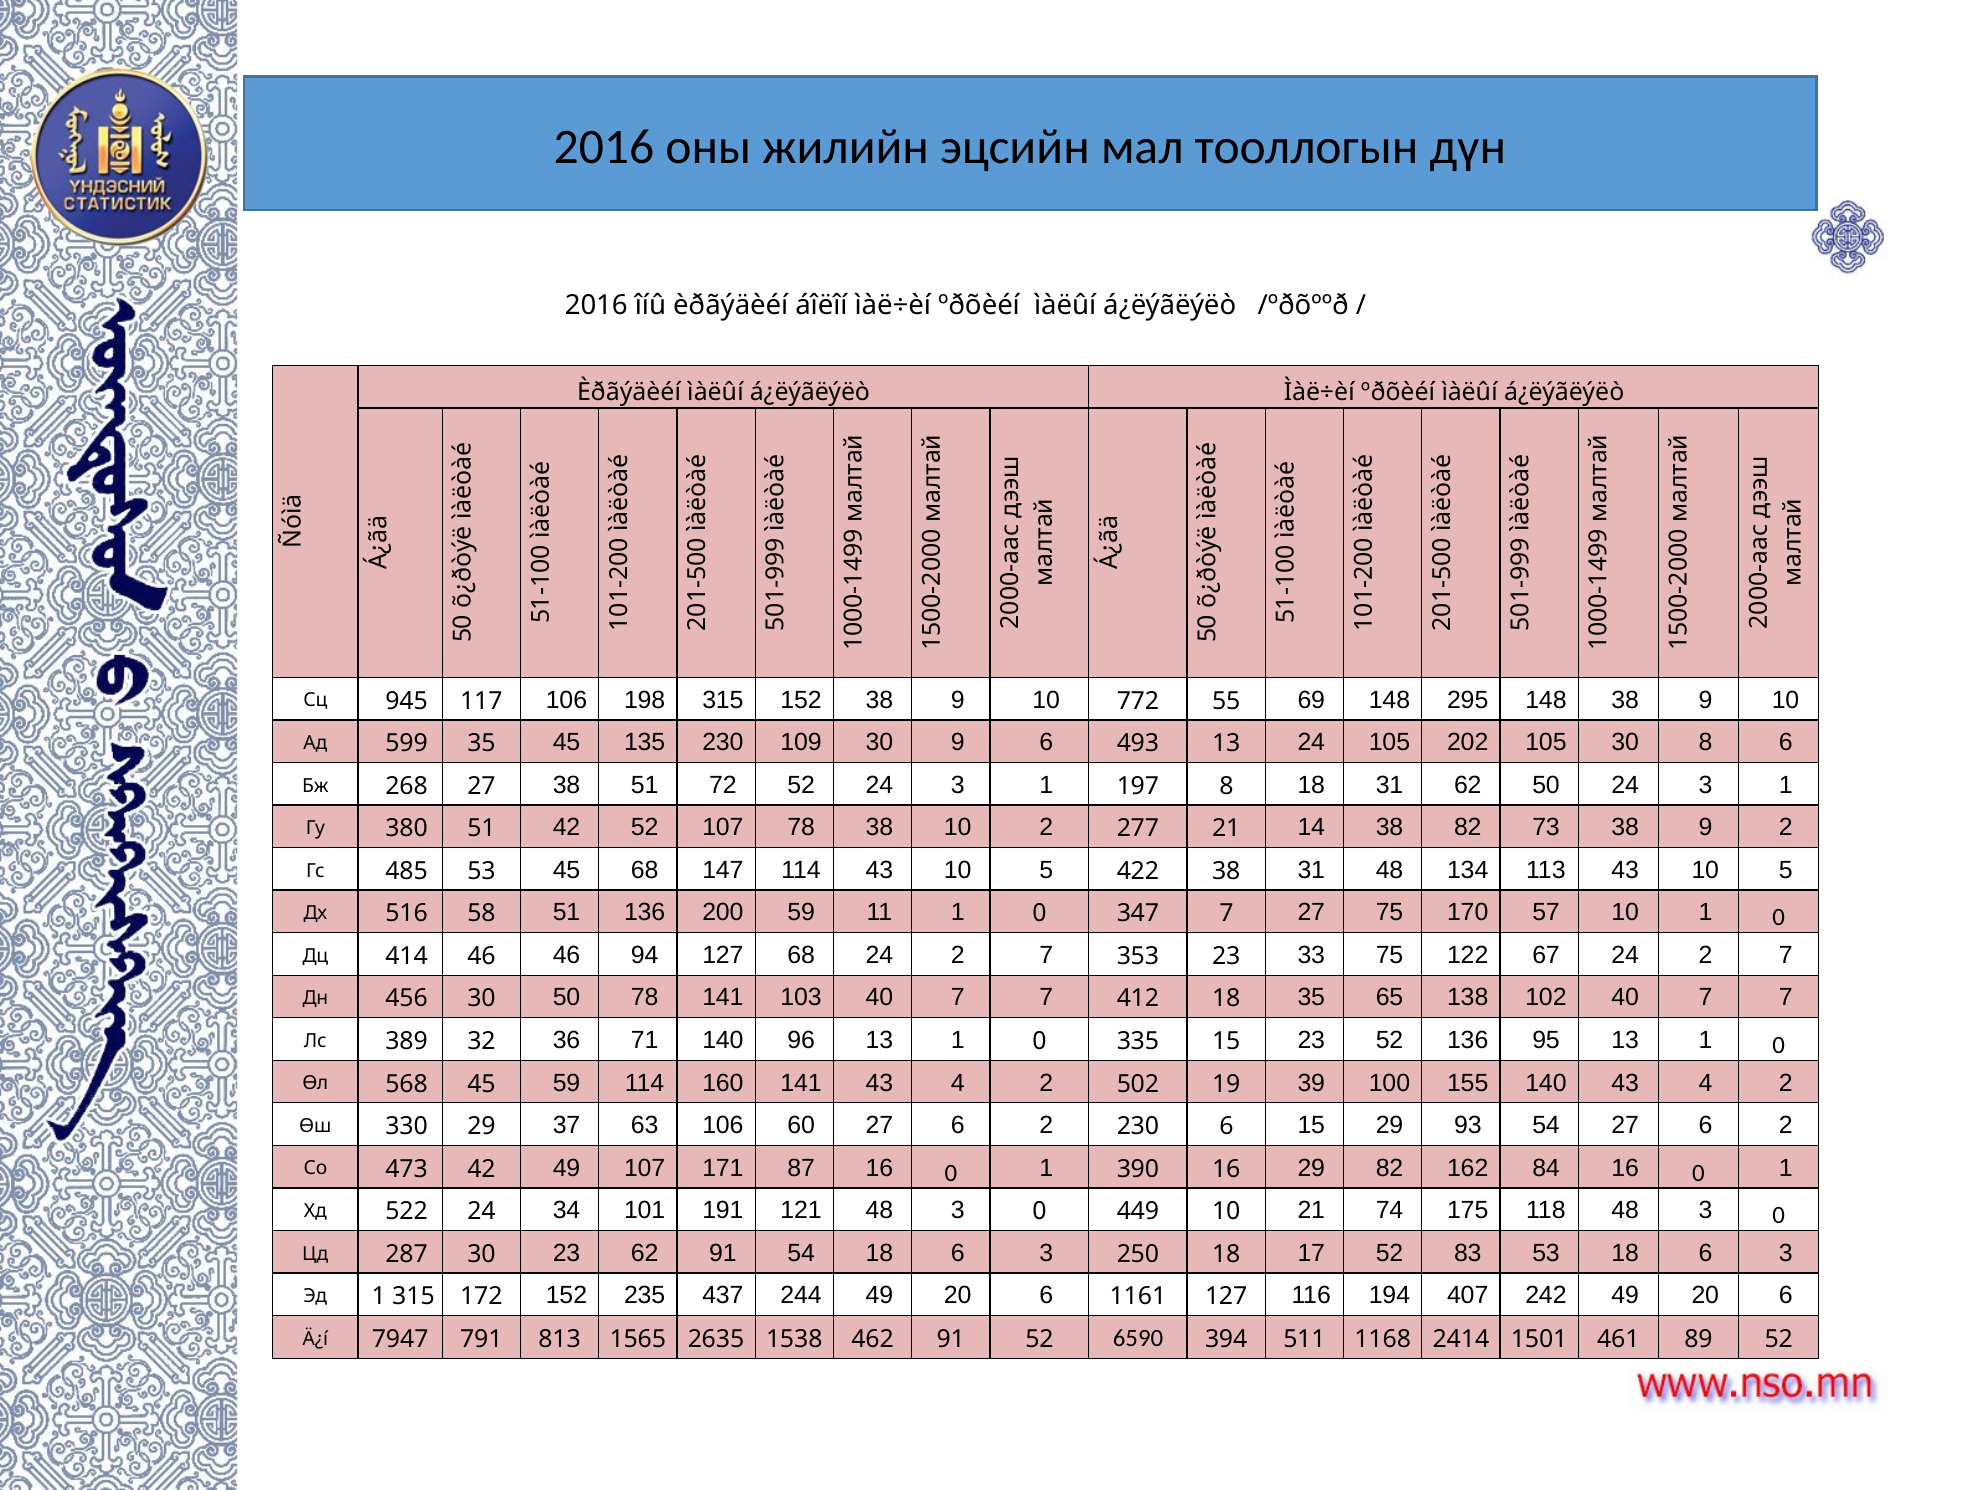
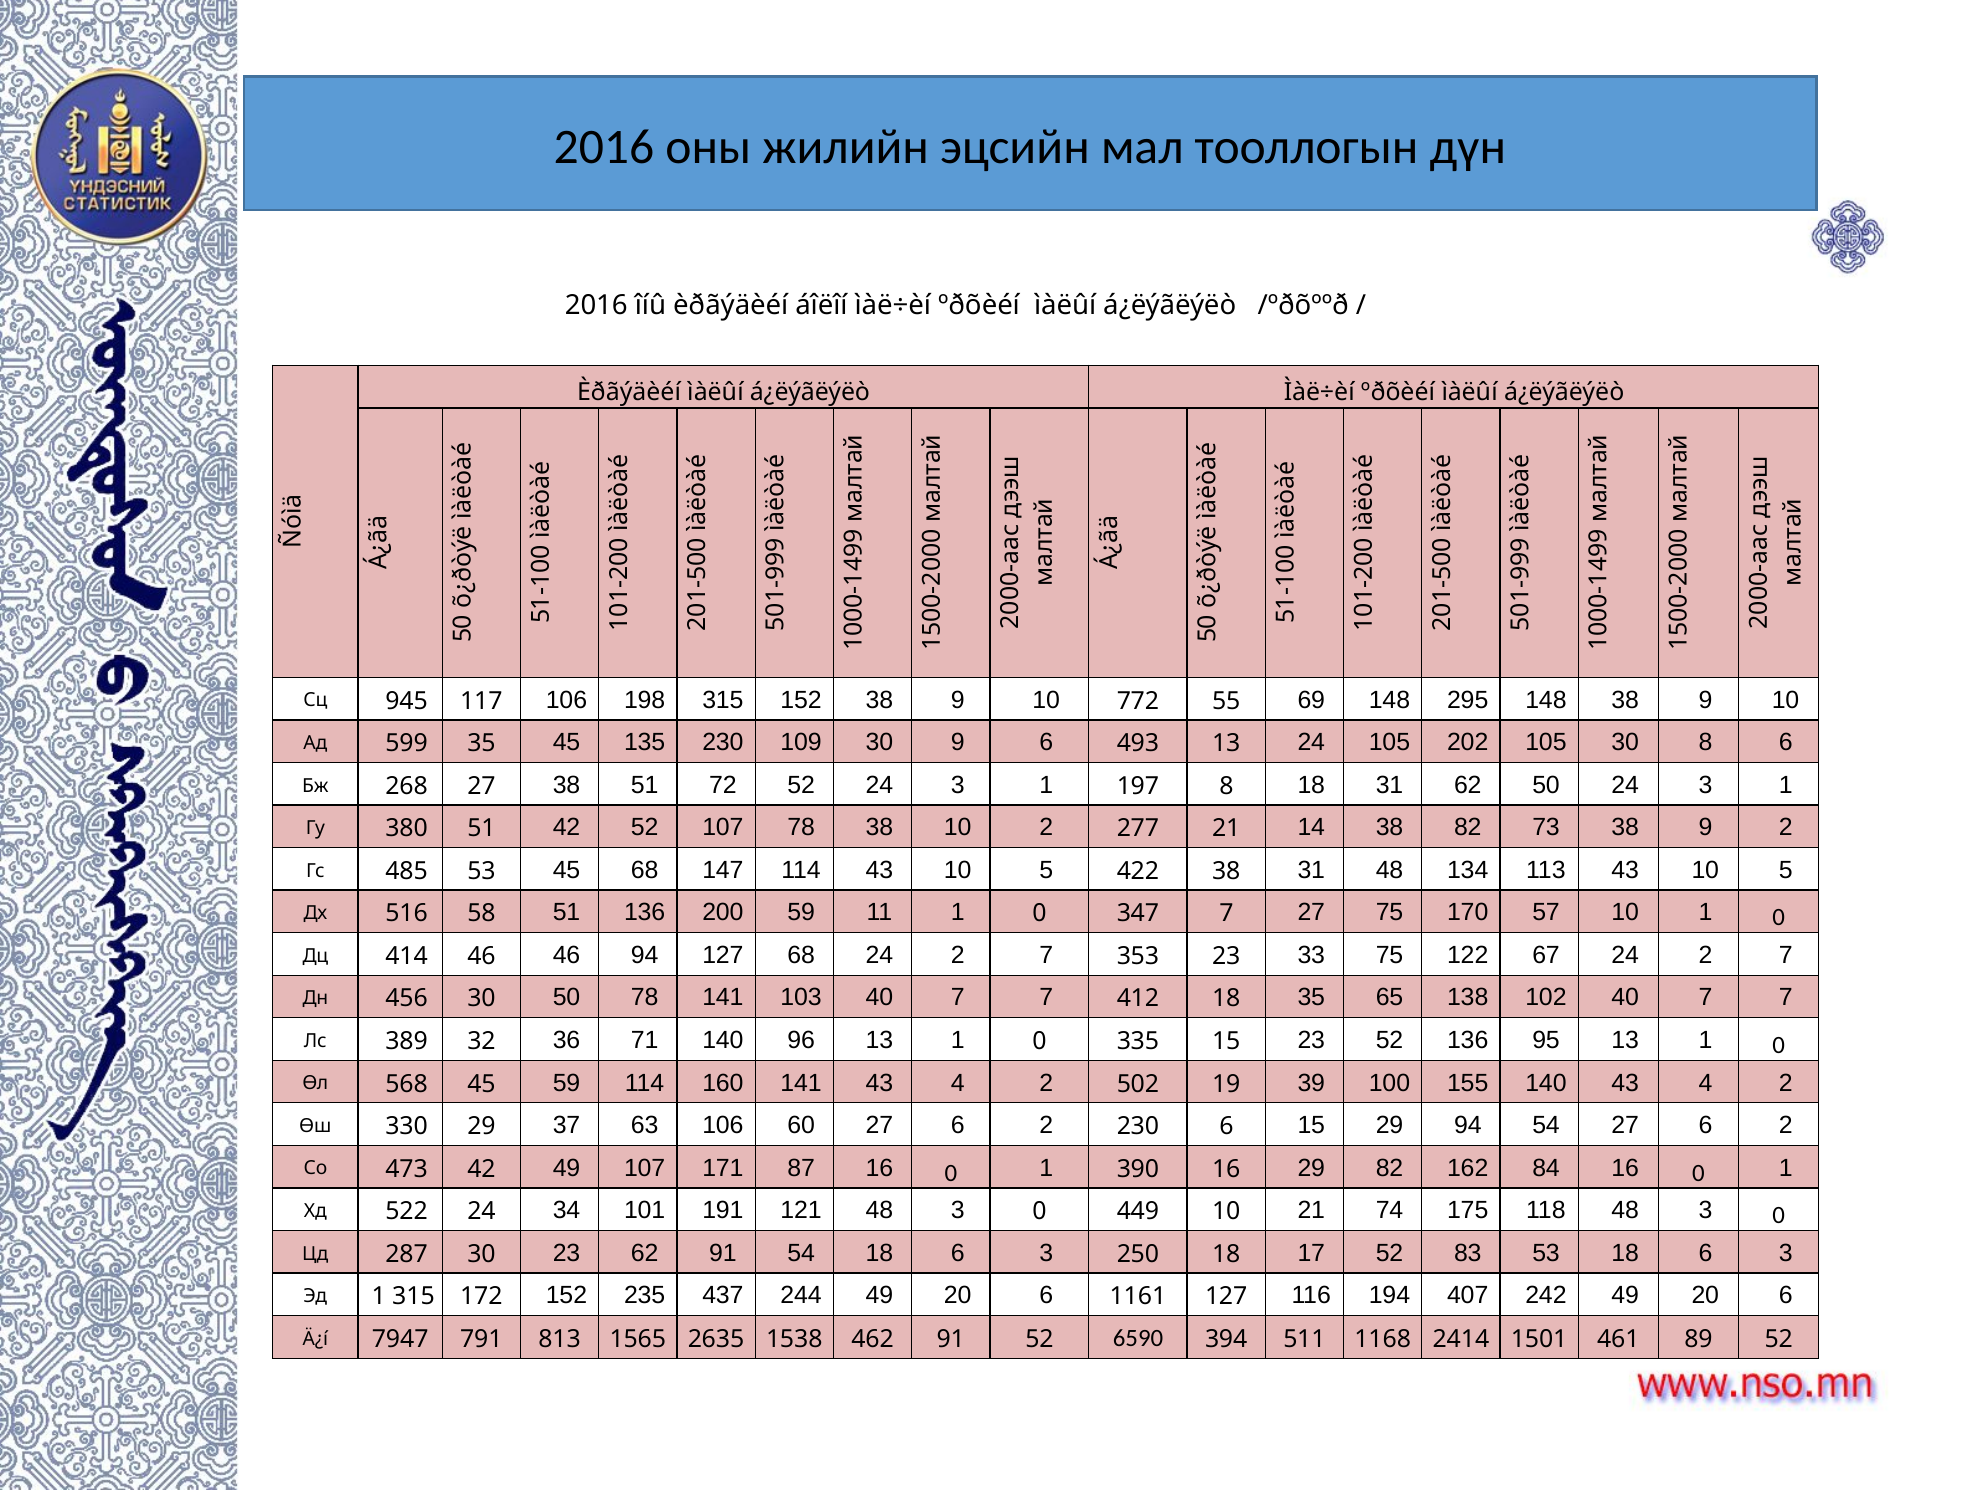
29 93: 93 -> 94
